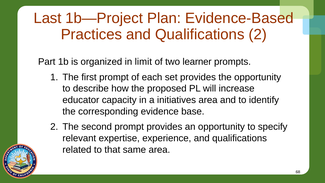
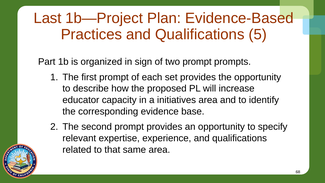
Qualifications 2: 2 -> 5
limit: limit -> sign
two learner: learner -> prompt
